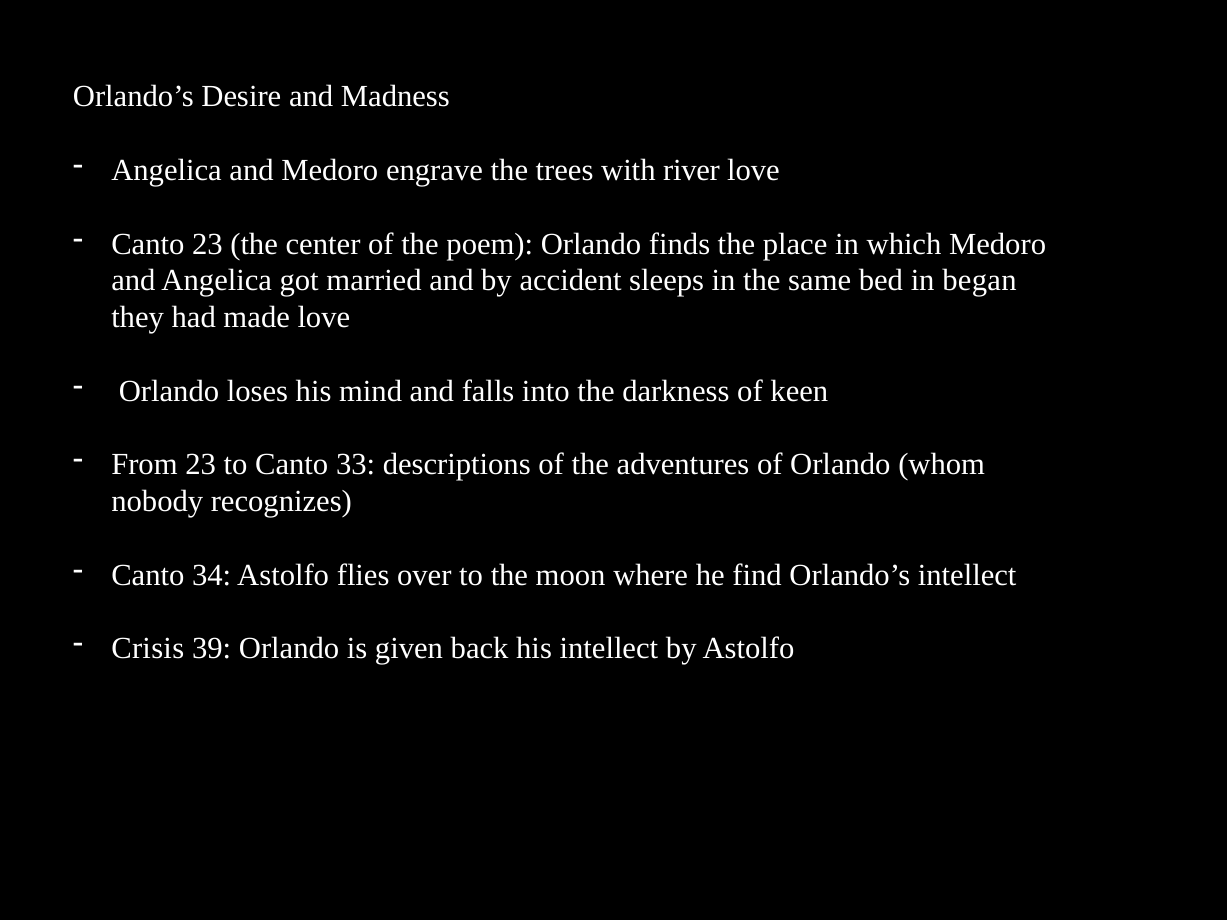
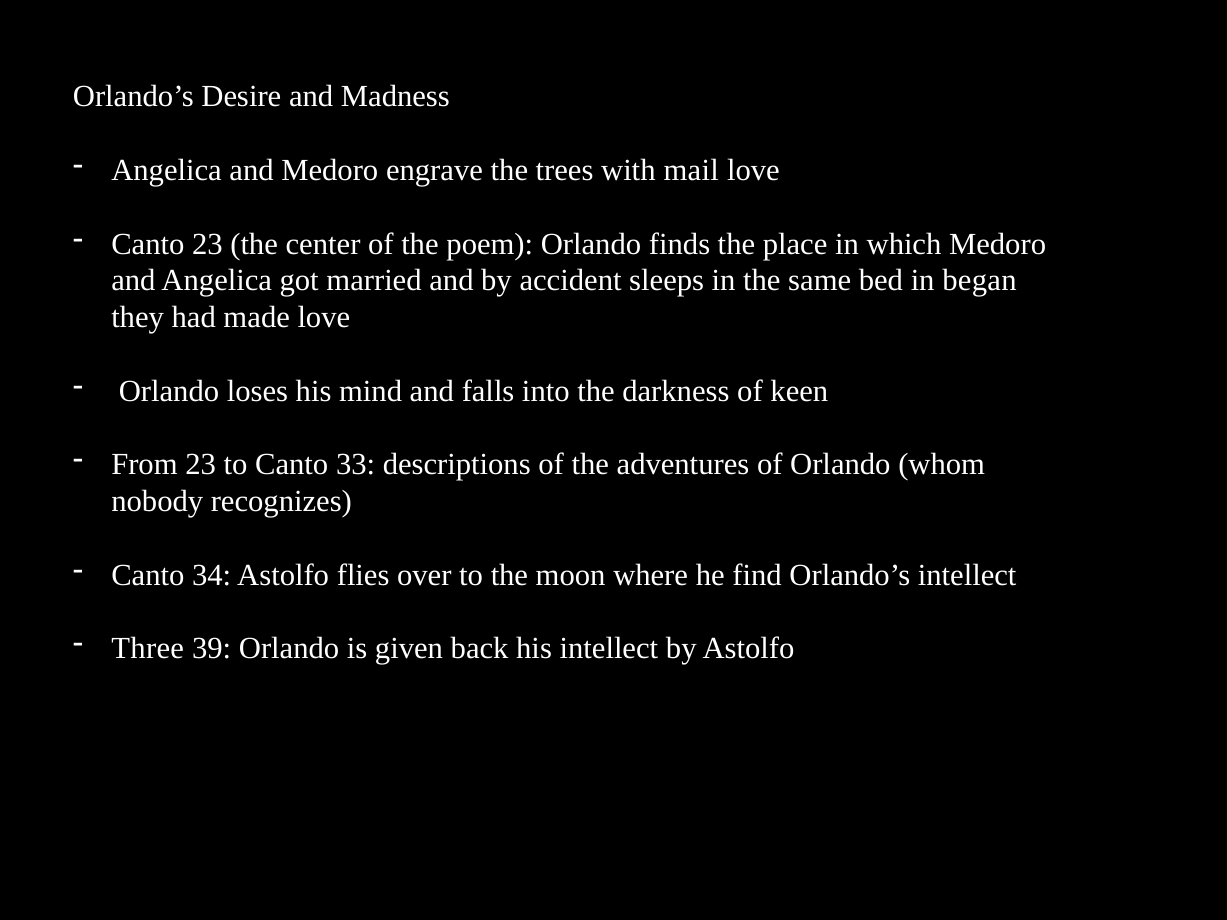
river: river -> mail
Crisis: Crisis -> Three
